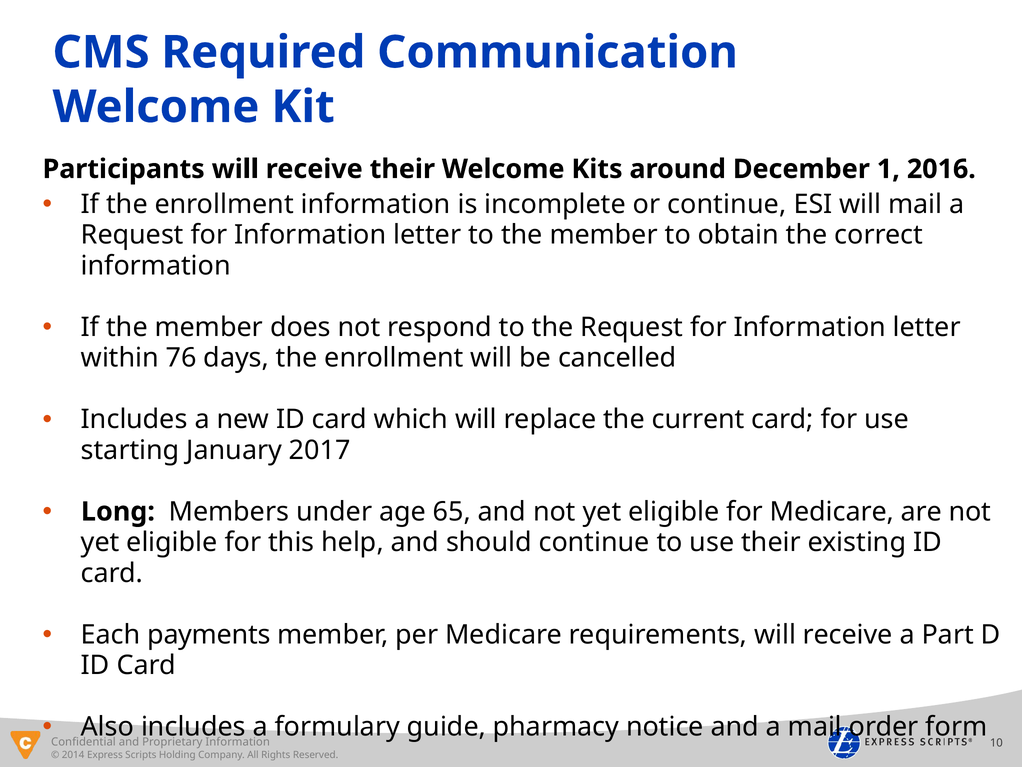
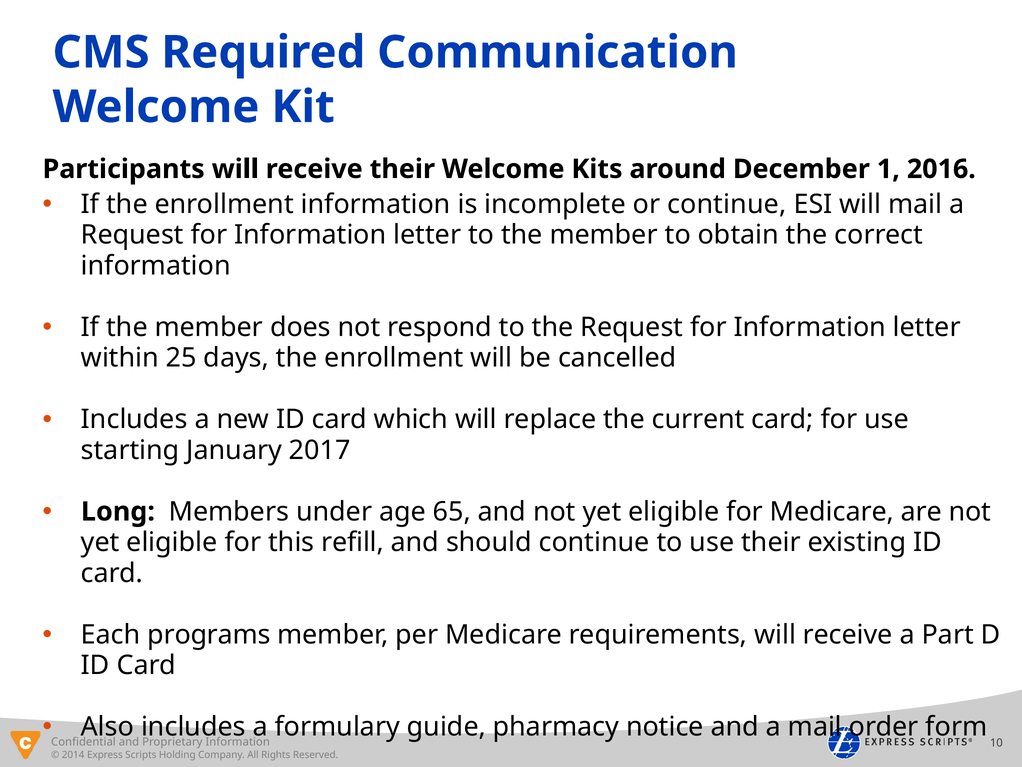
76: 76 -> 25
help: help -> refill
payments: payments -> programs
